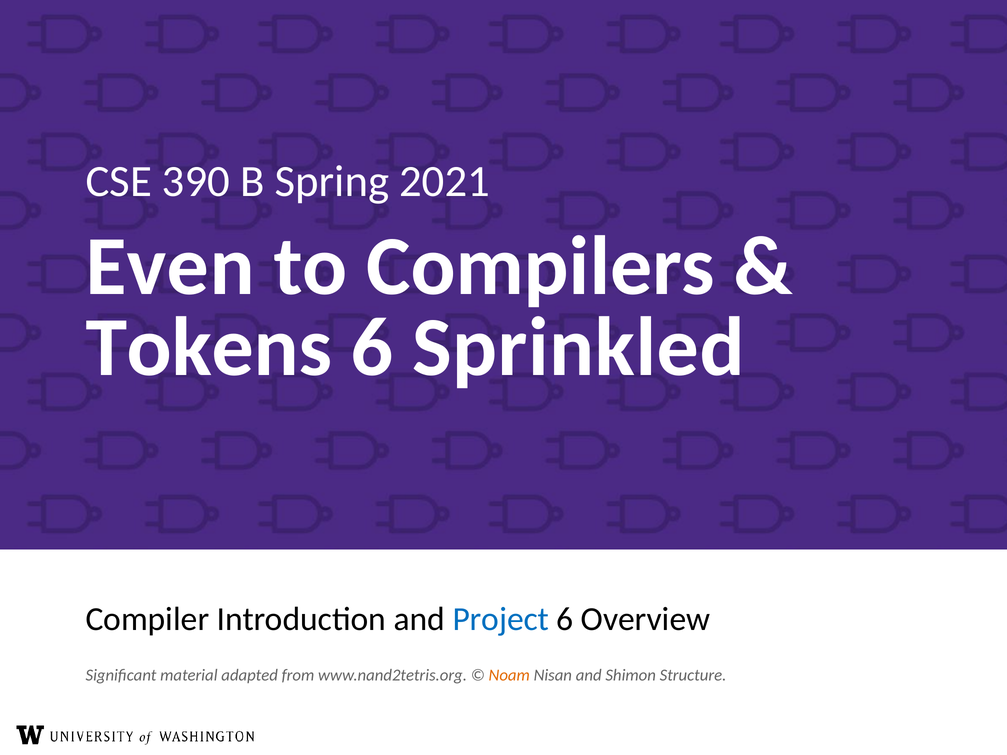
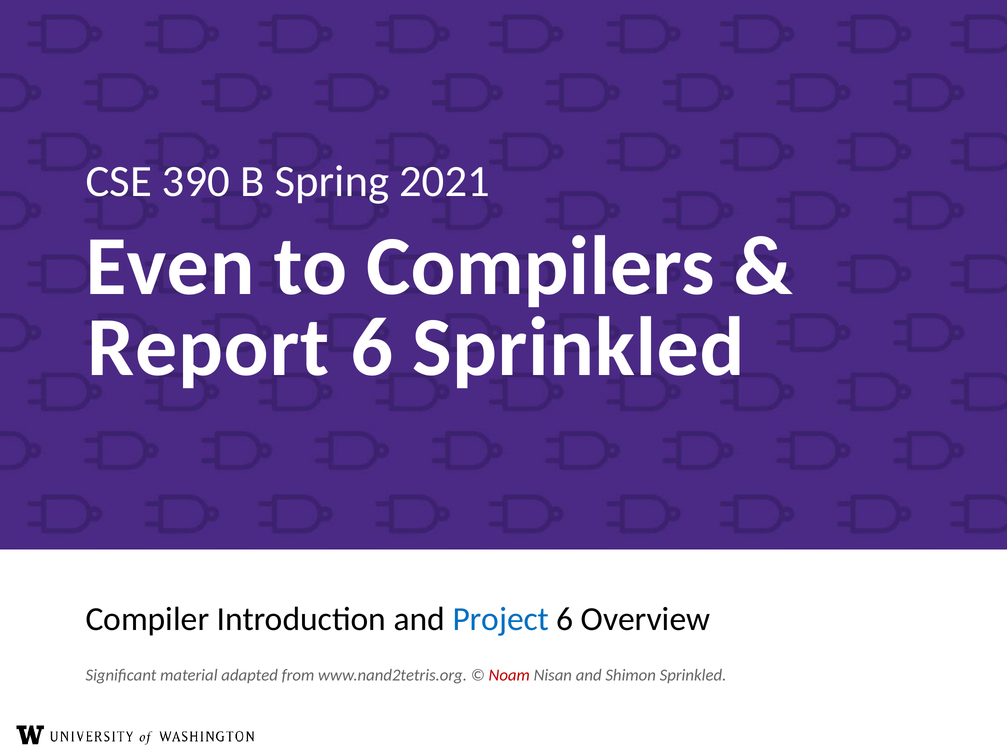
Tokens: Tokens -> Report
Noam colour: orange -> red
Shimon Structure: Structure -> Sprinkled
